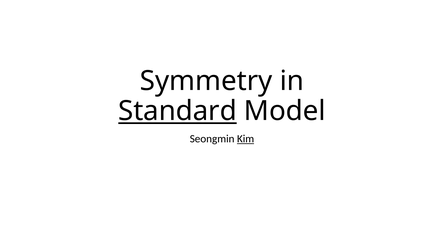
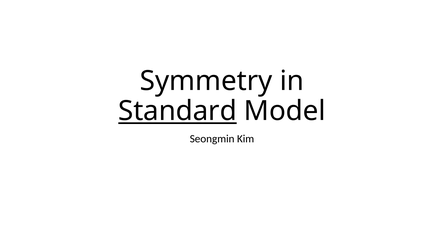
Kim underline: present -> none
